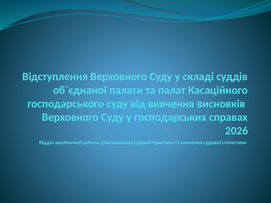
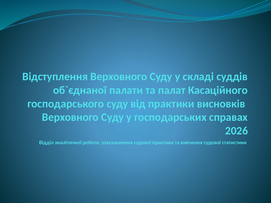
від вивчення: вивчення -> практики
